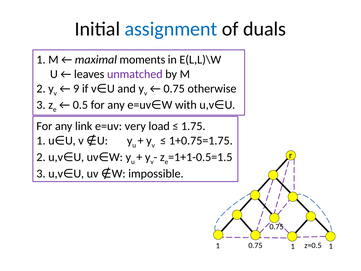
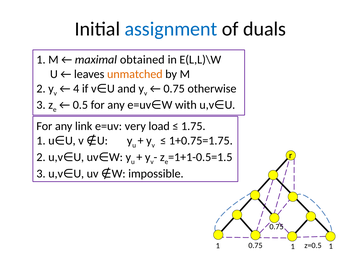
moments: moments -> obtained
unmatched colour: purple -> orange
9: 9 -> 4
